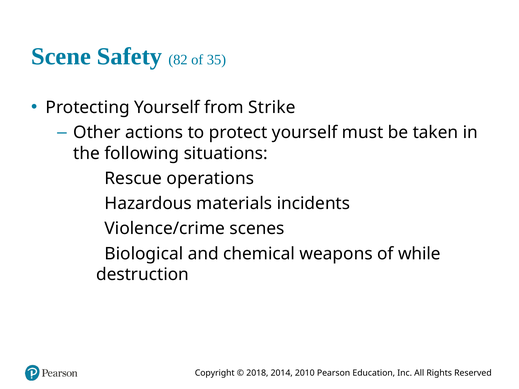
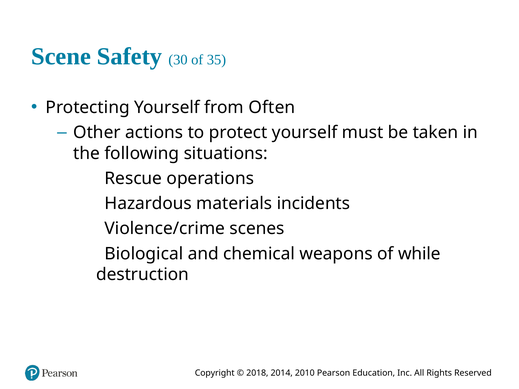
82: 82 -> 30
Strike: Strike -> Often
